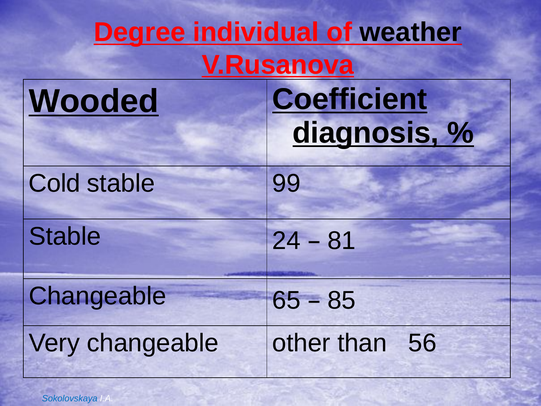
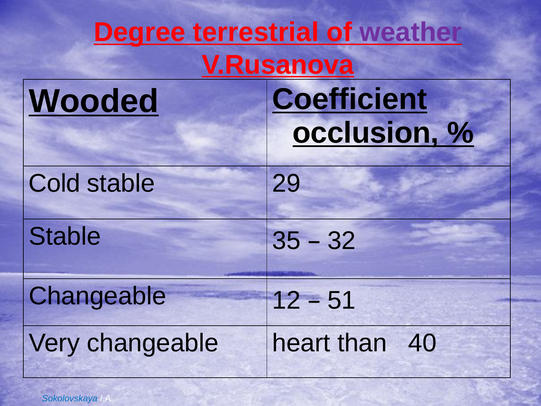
individual: individual -> terrestrial
weather colour: black -> purple
diagnosis: diagnosis -> occlusion
99: 99 -> 29
24: 24 -> 35
81: 81 -> 32
65: 65 -> 12
85: 85 -> 51
other: other -> heart
56: 56 -> 40
